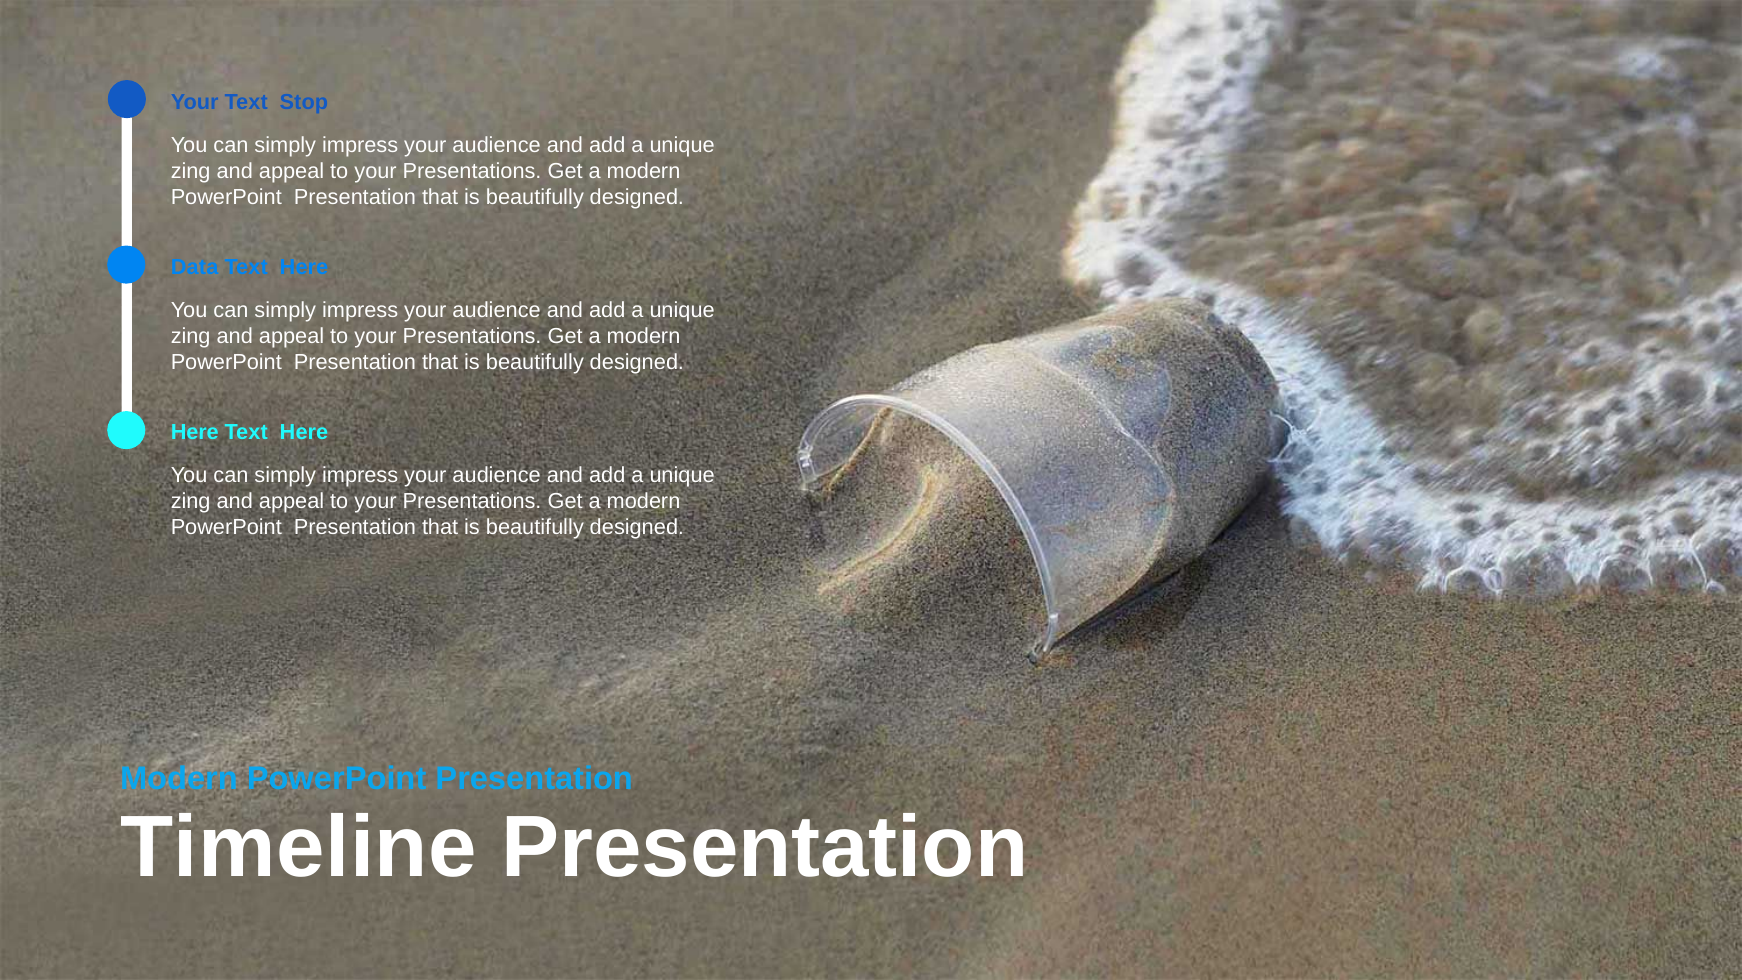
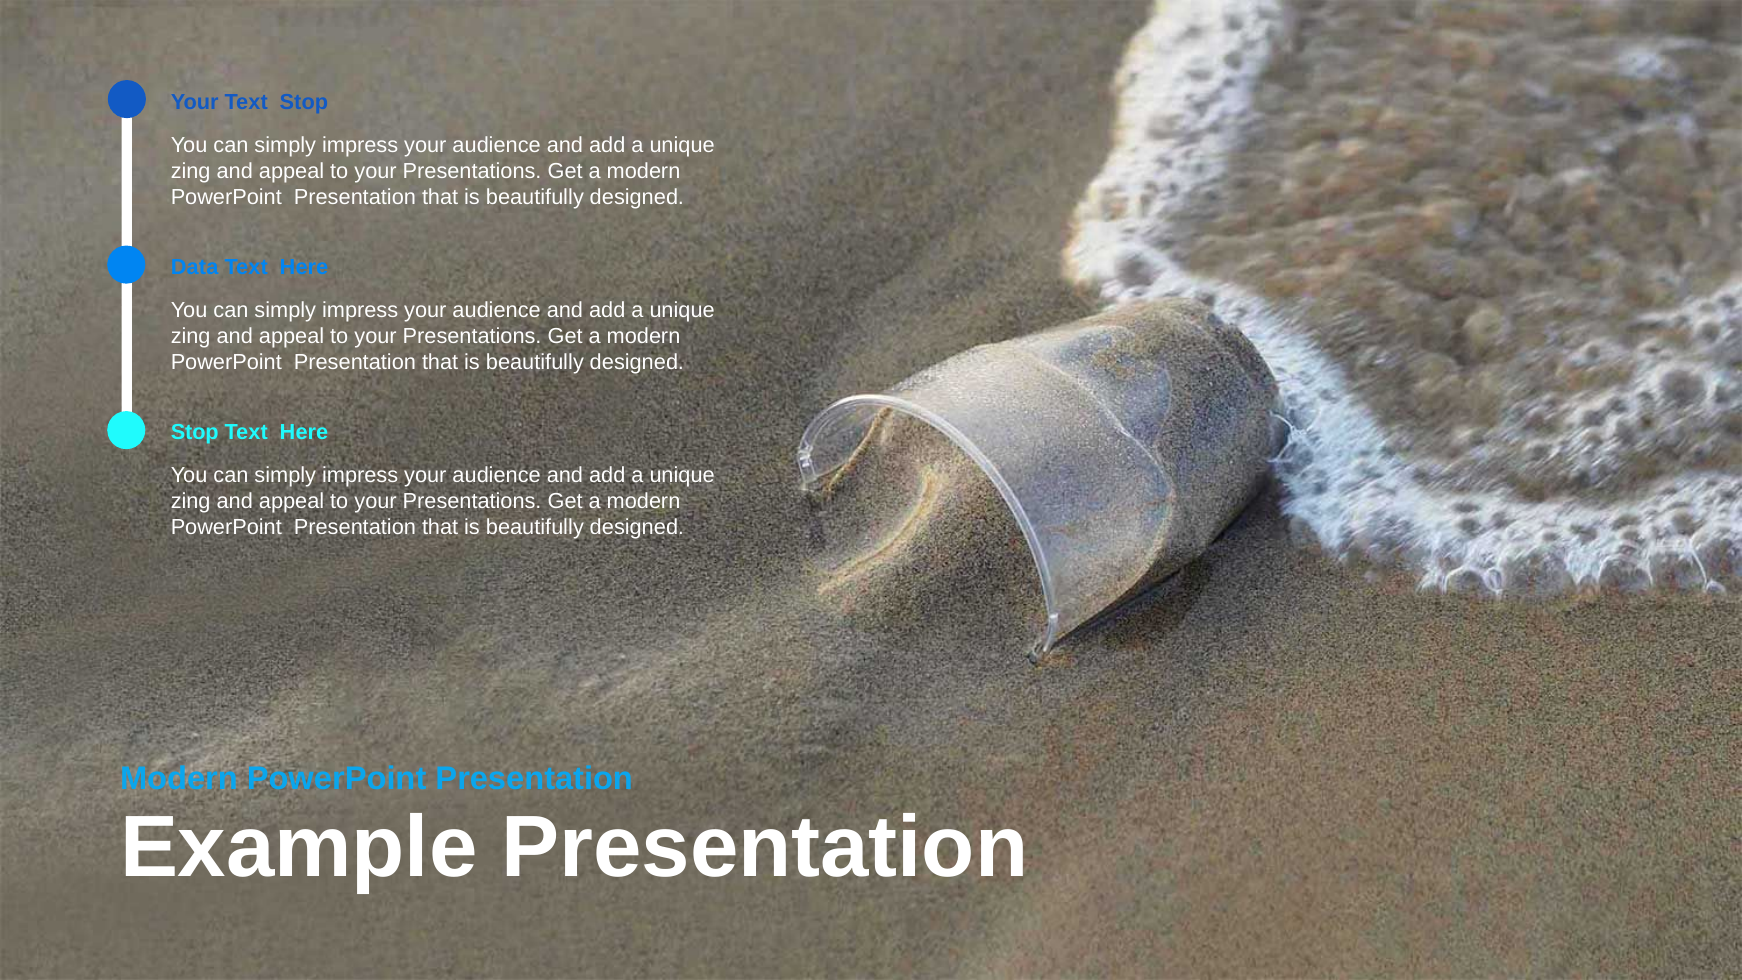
Here at (195, 432): Here -> Stop
Timeline: Timeline -> Example
